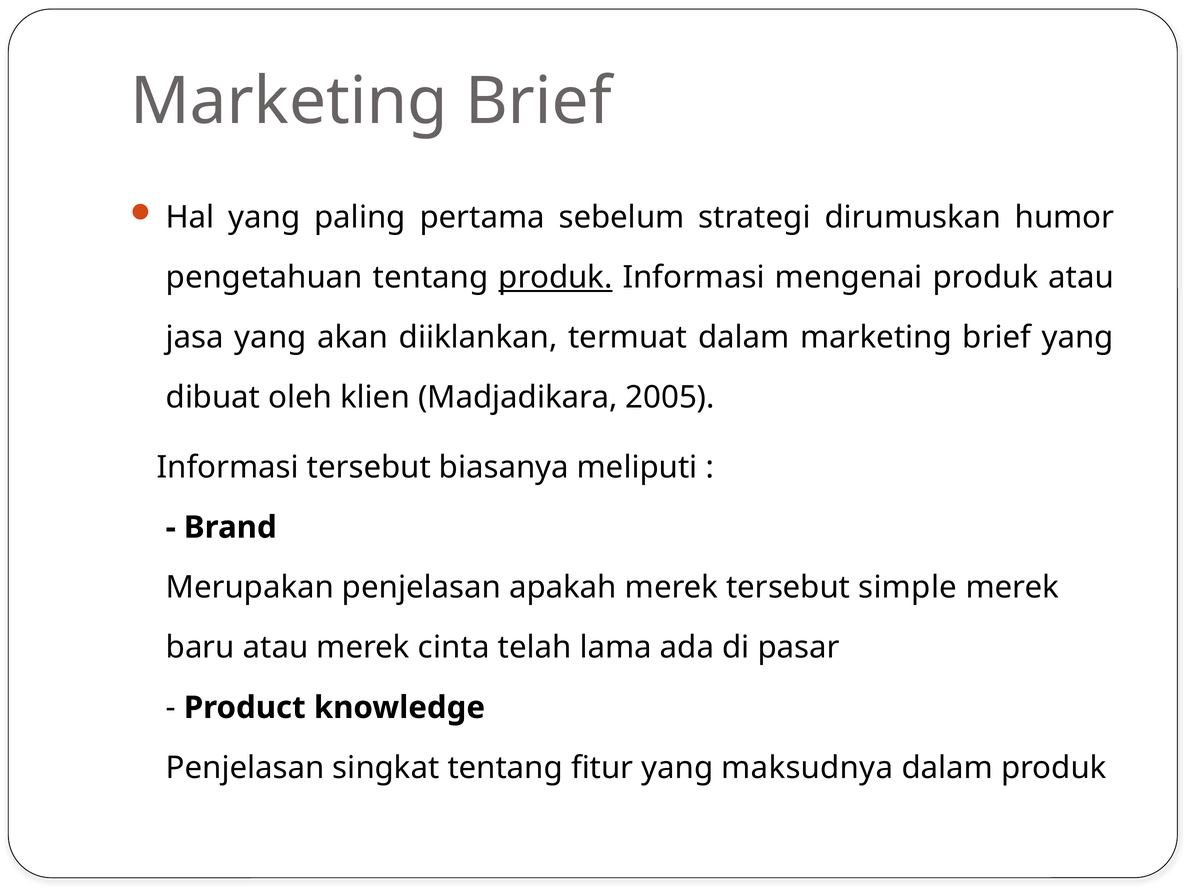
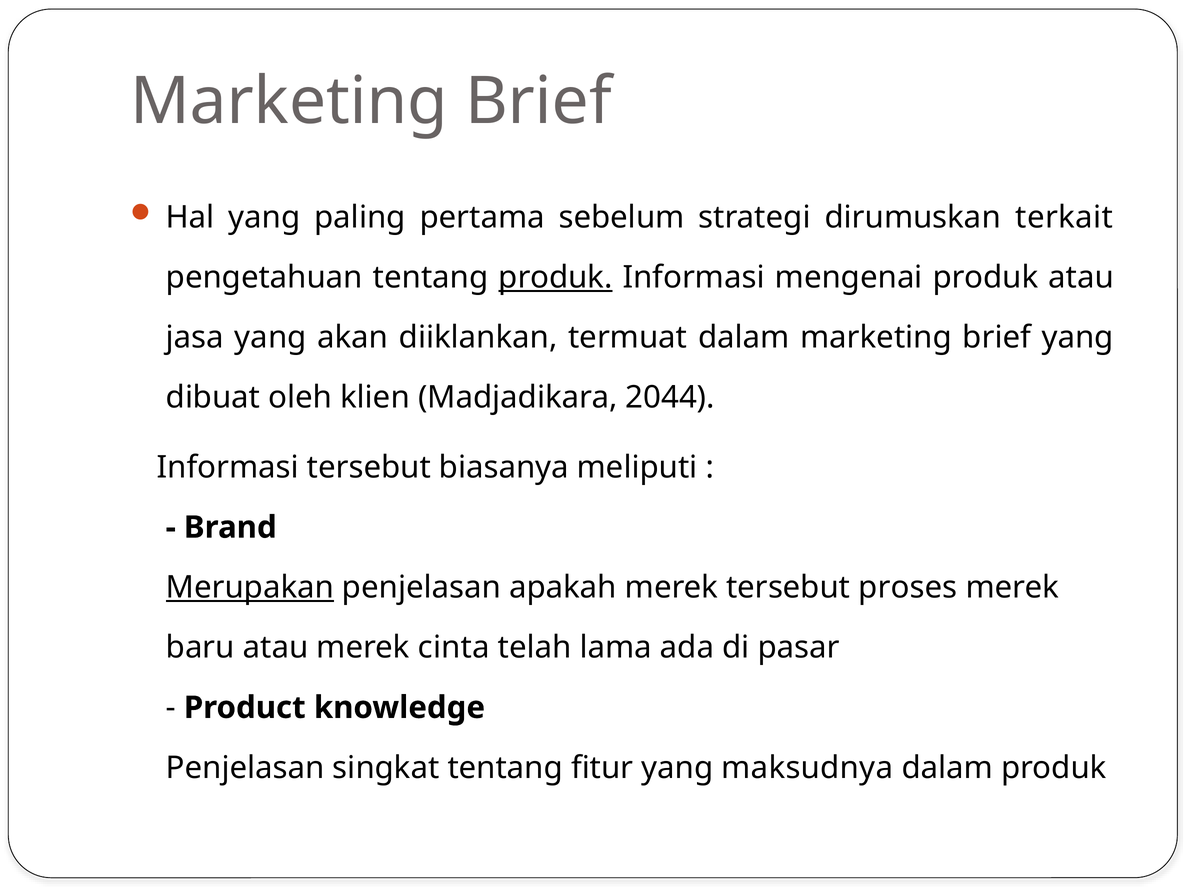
humor: humor -> terkait
2005: 2005 -> 2044
Merupakan underline: none -> present
simple: simple -> proses
